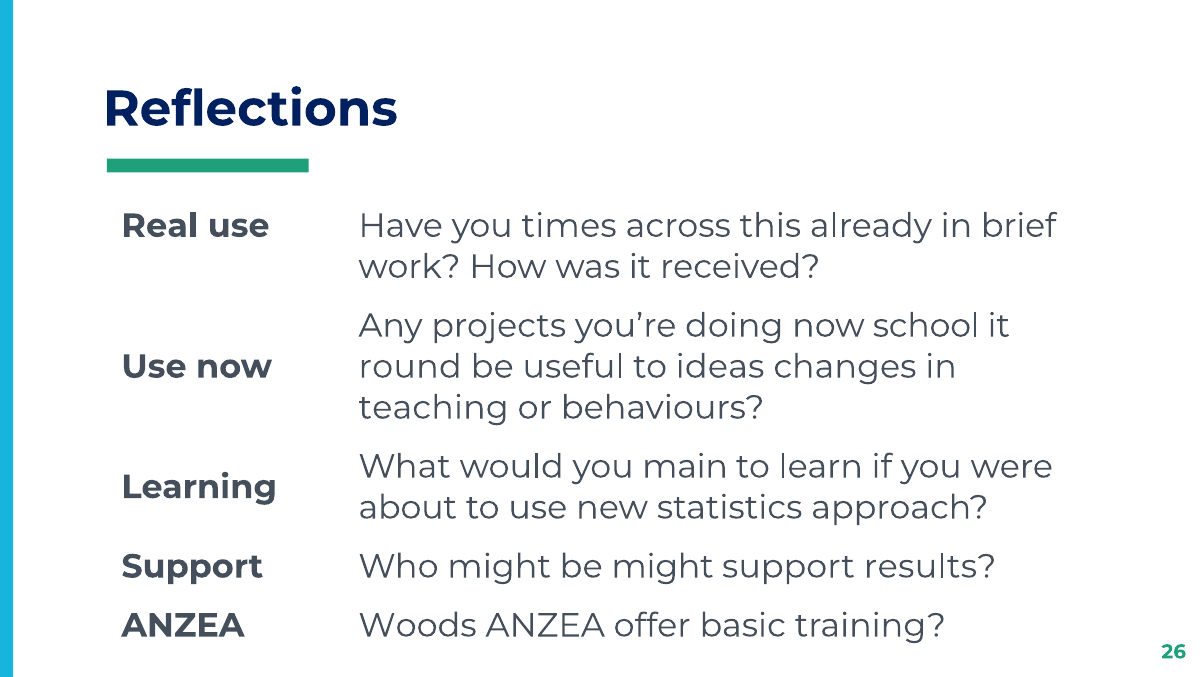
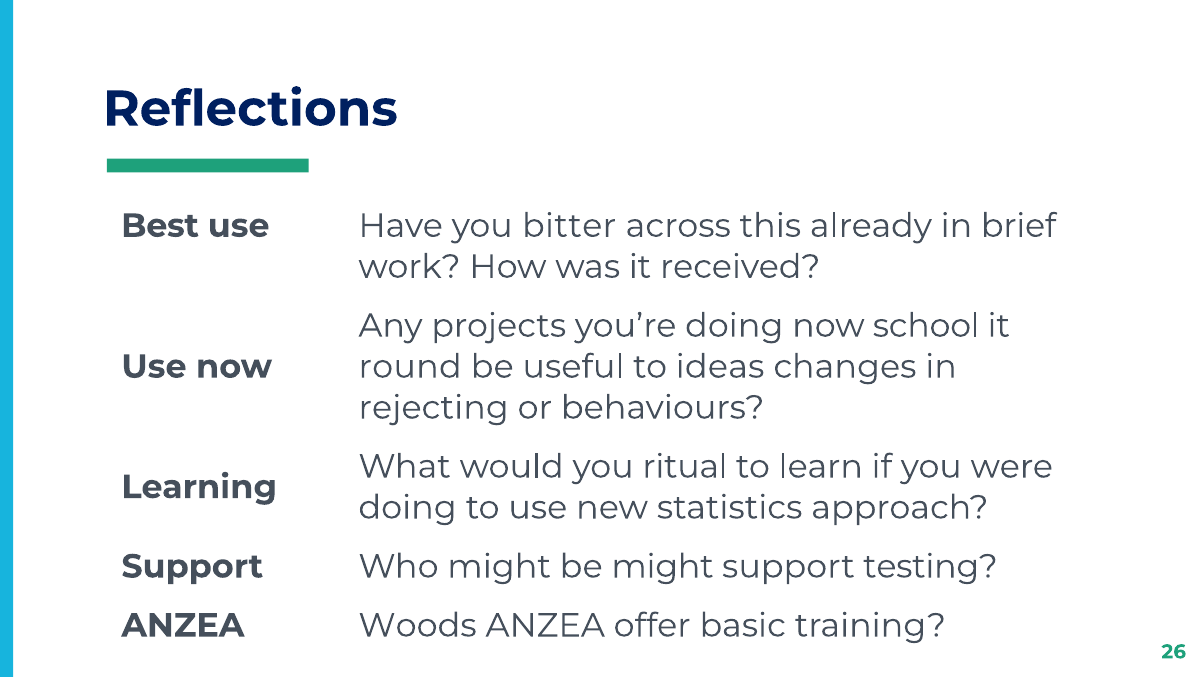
Real: Real -> Best
times: times -> bitter
teaching: teaching -> rejecting
main: main -> ritual
about at (408, 507): about -> doing
results: results -> testing
